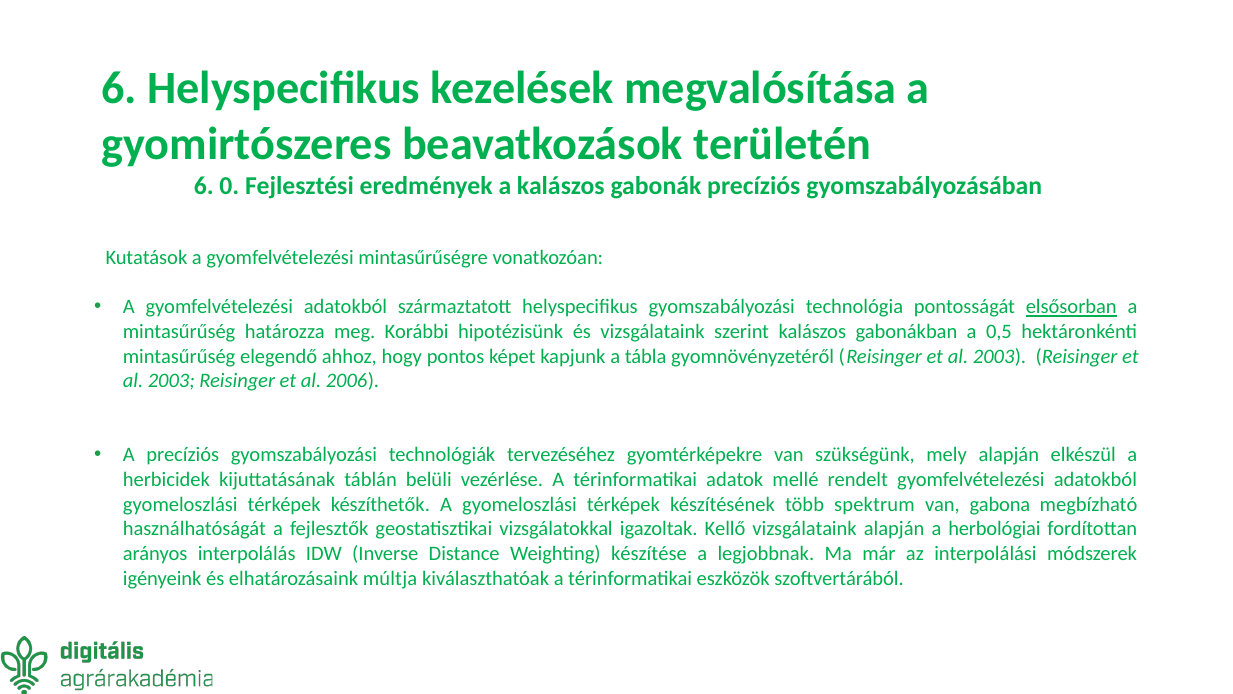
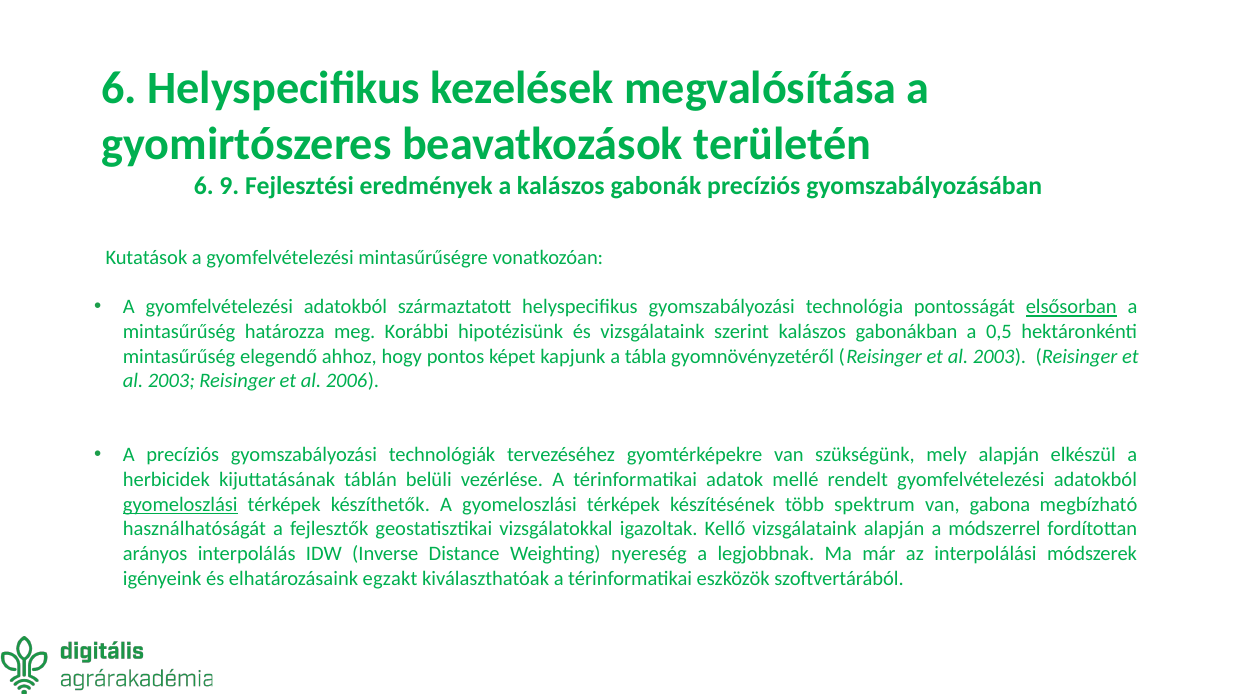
0: 0 -> 9
gyomeloszlási at (180, 504) underline: none -> present
herbológiai: herbológiai -> módszerrel
készítése: készítése -> nyereség
múltja: múltja -> egzakt
